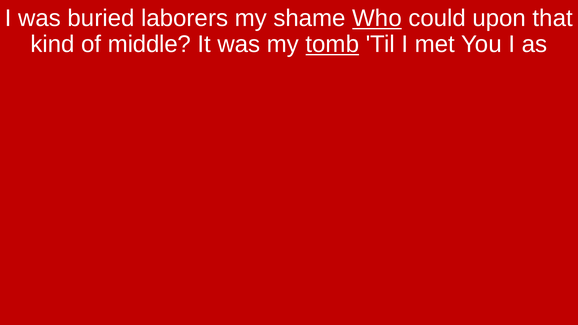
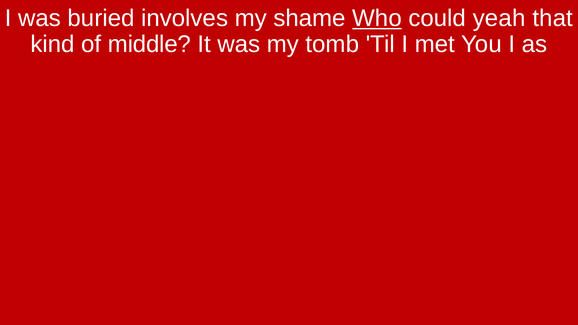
laborers: laborers -> involves
upon: upon -> yeah
tomb underline: present -> none
